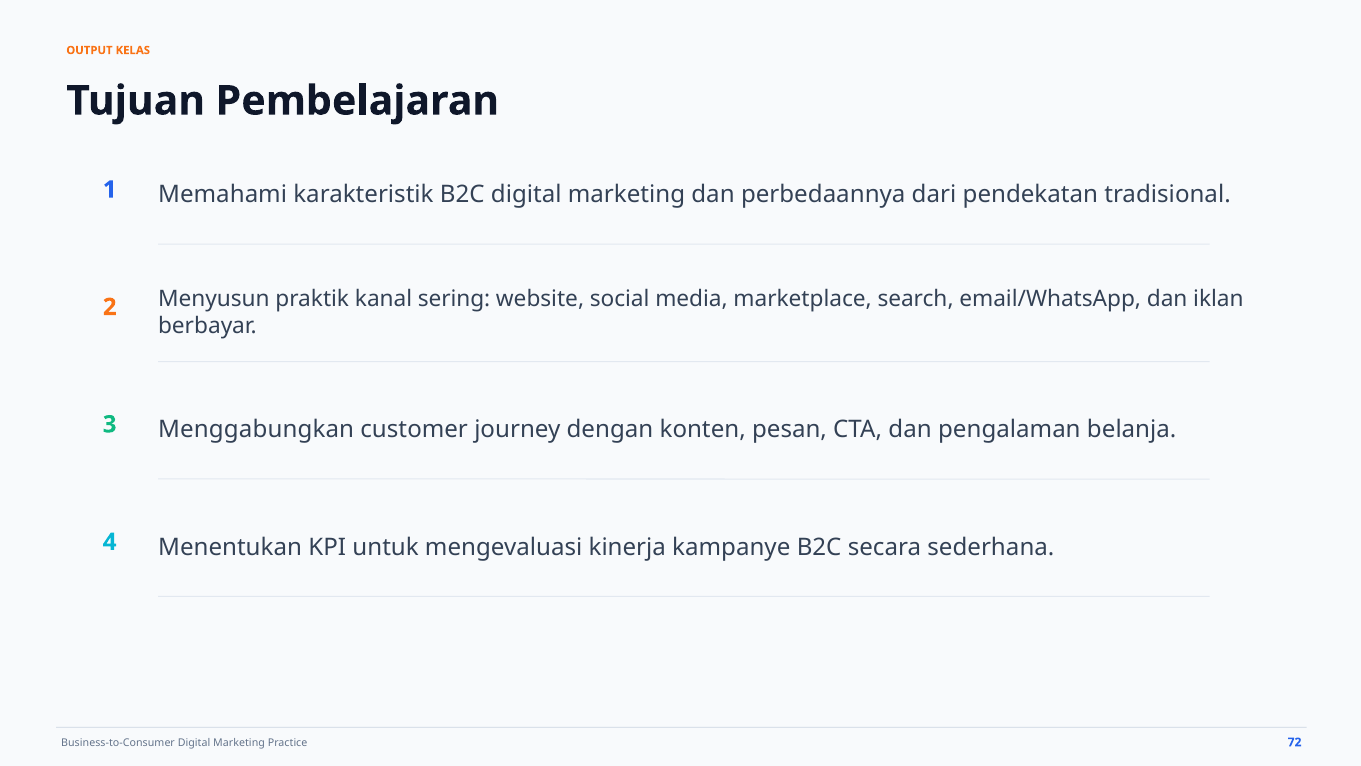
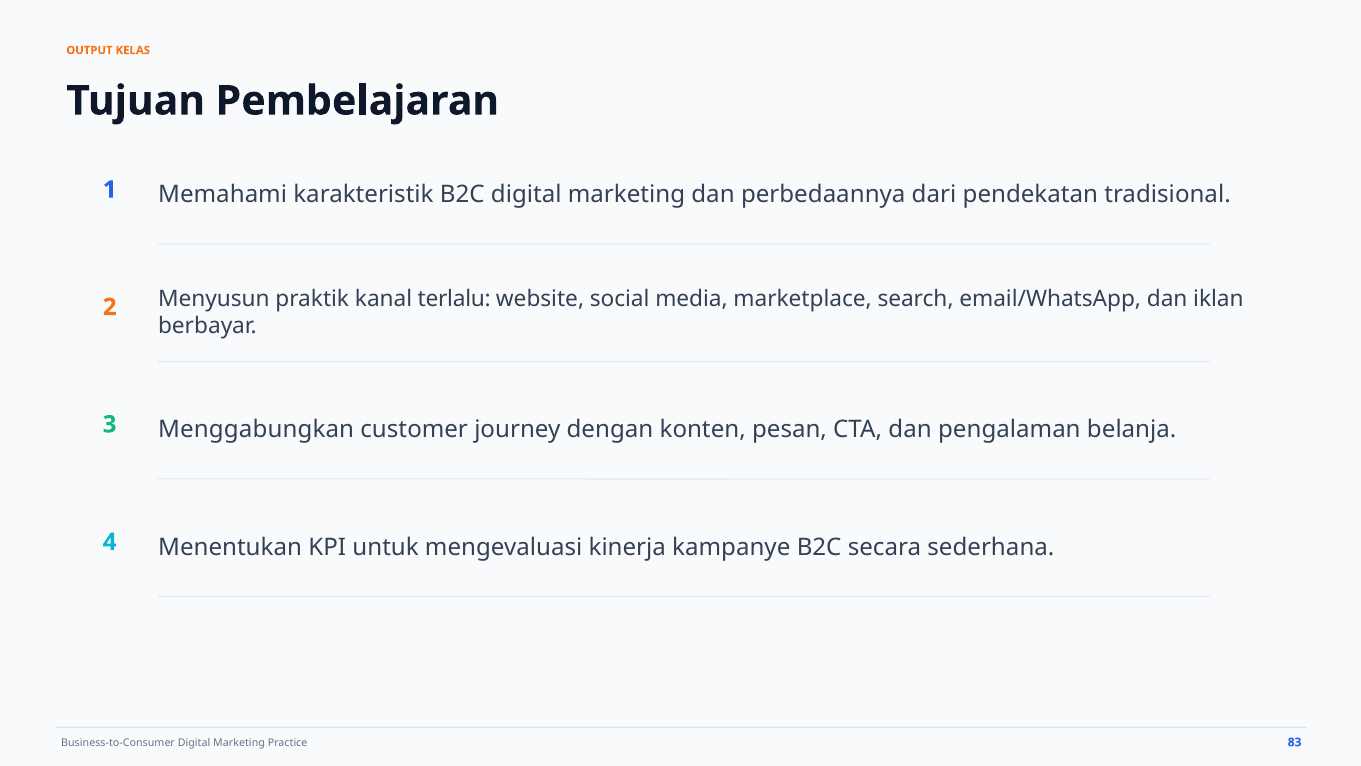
sering: sering -> terlalu
72: 72 -> 83
